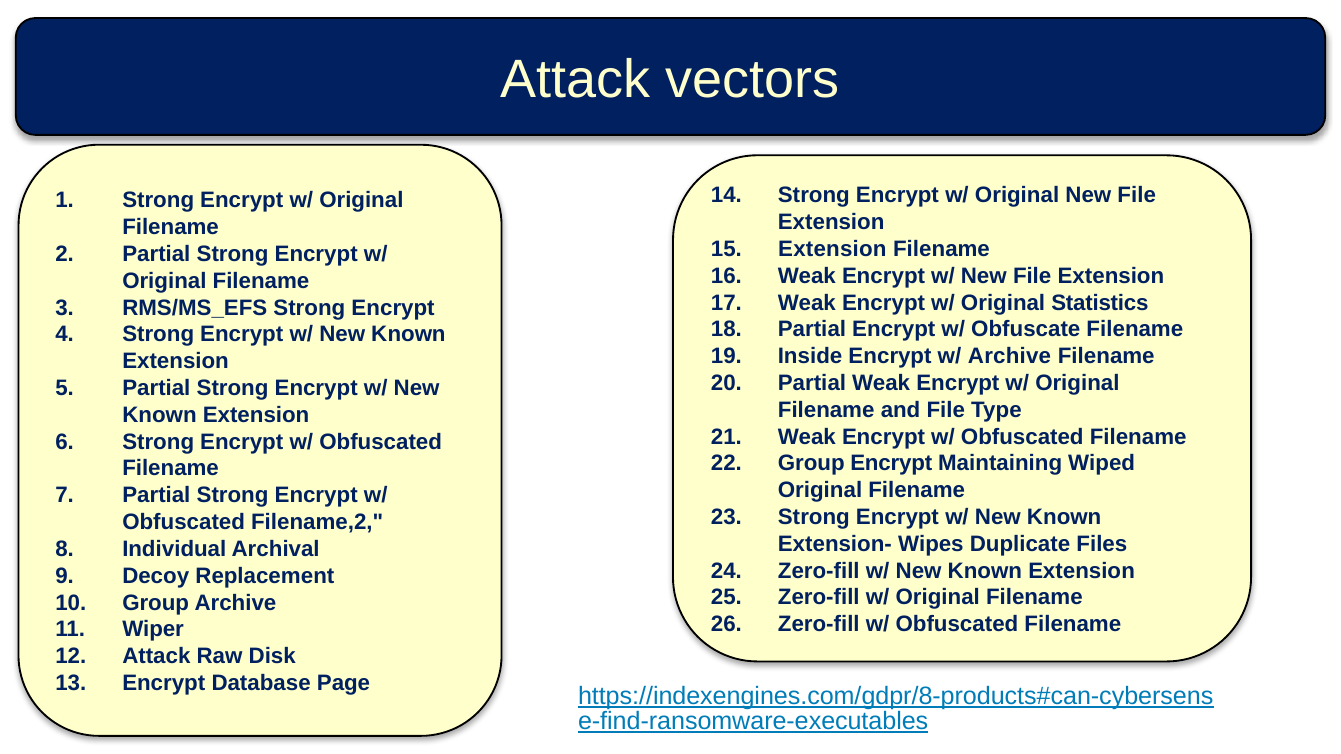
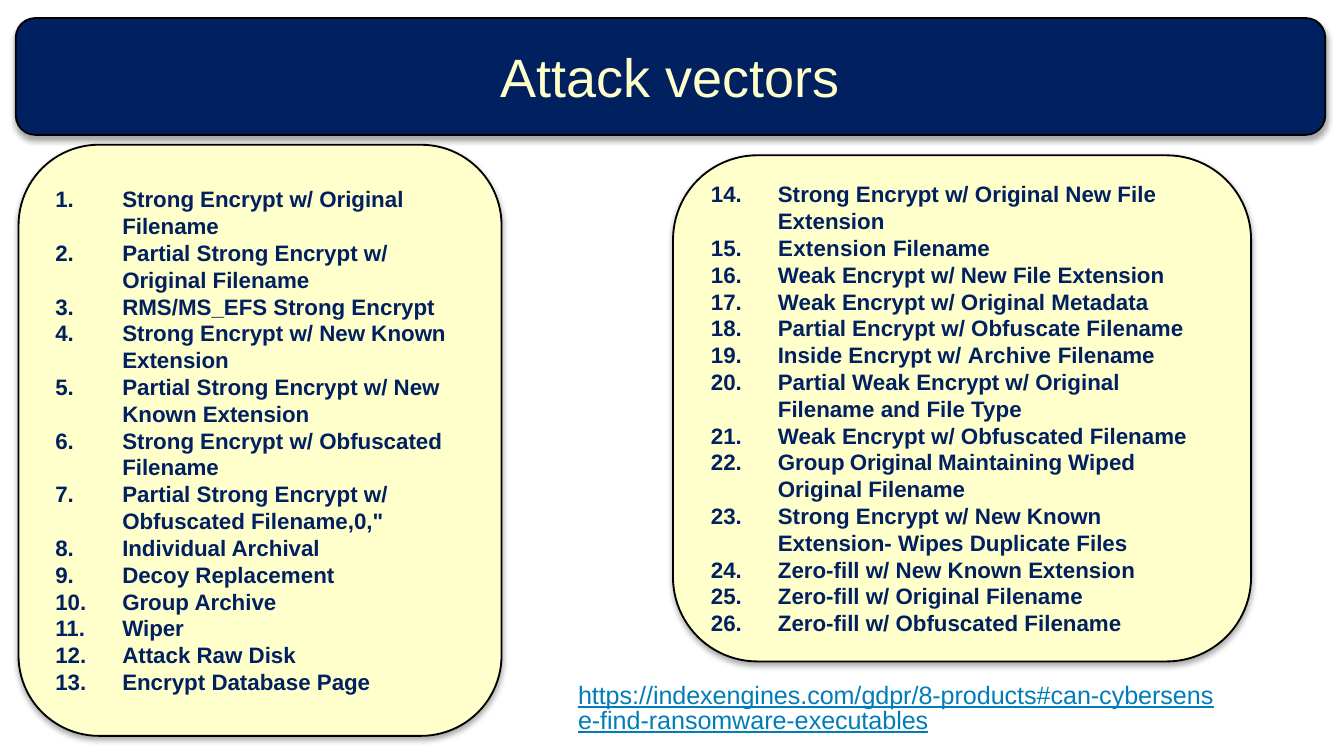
Statistics: Statistics -> Metadata
Group Encrypt: Encrypt -> Original
Filename,2: Filename,2 -> Filename,0
